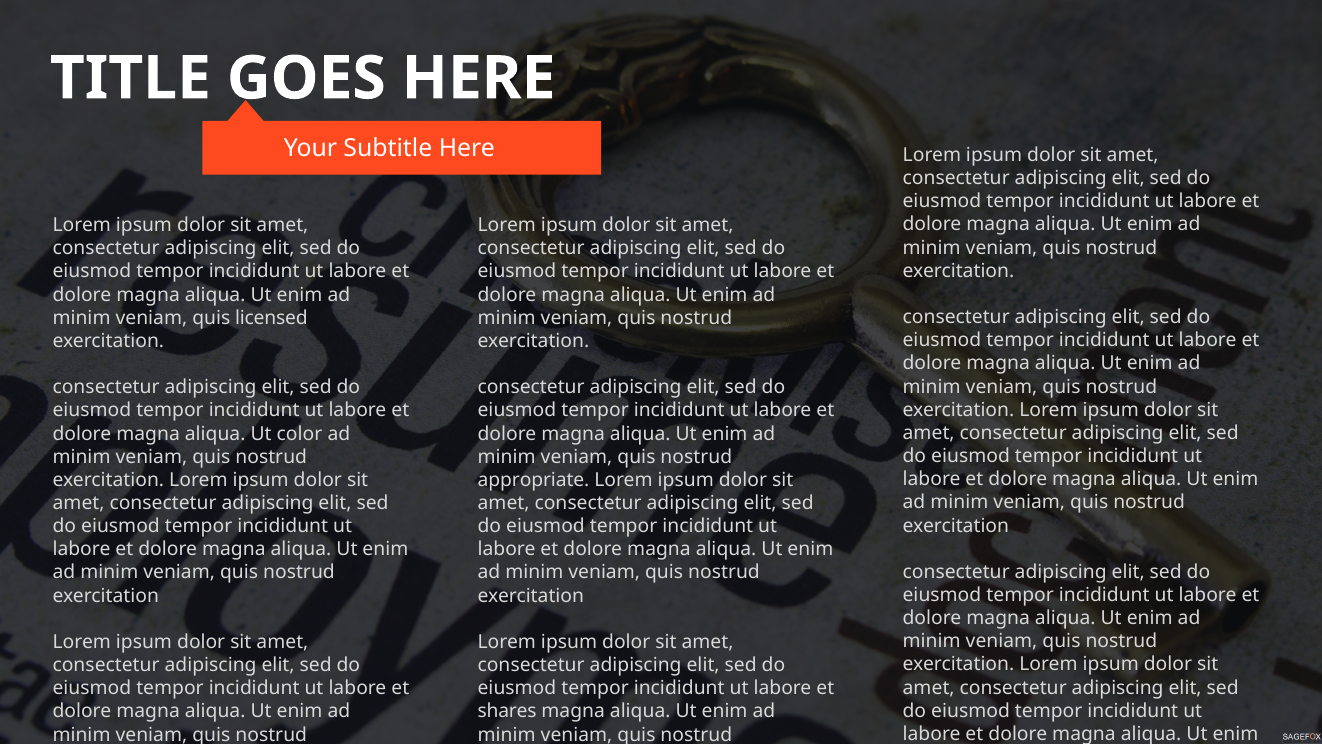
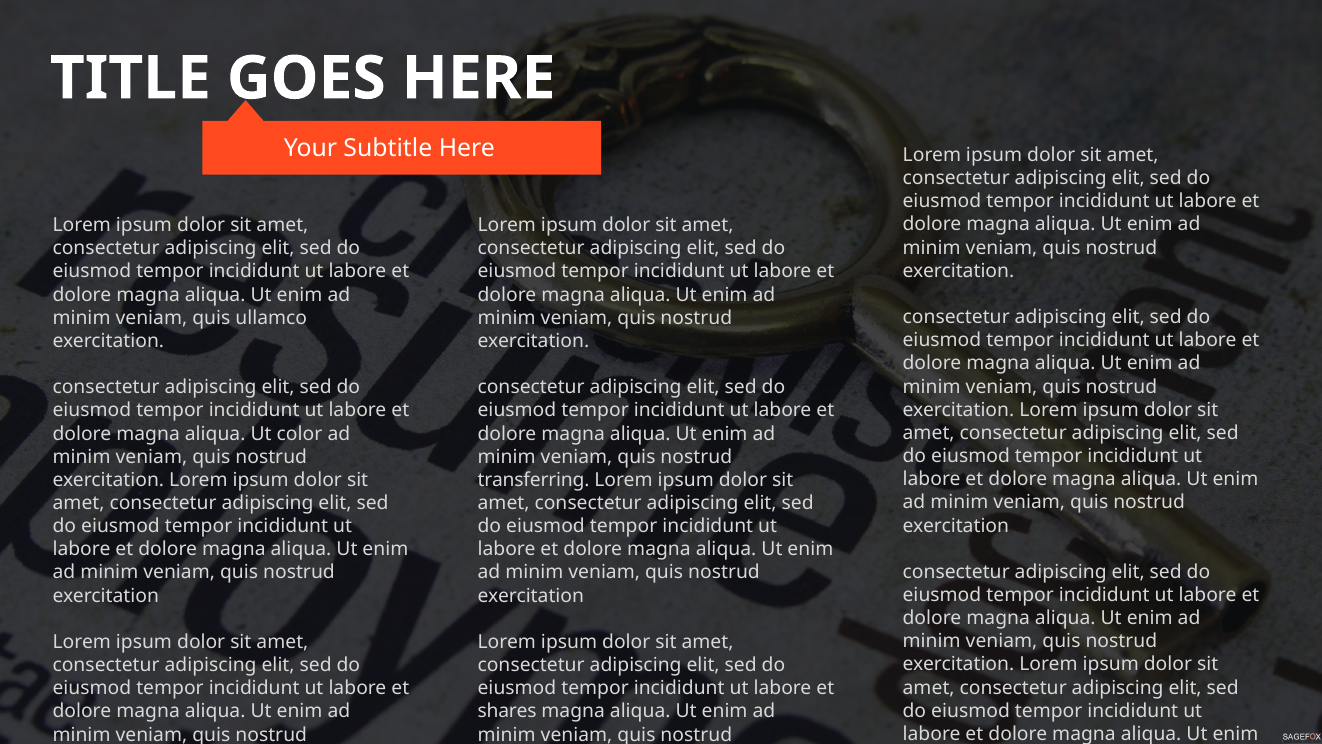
licensed: licensed -> ullamco
appropriate: appropriate -> transferring
